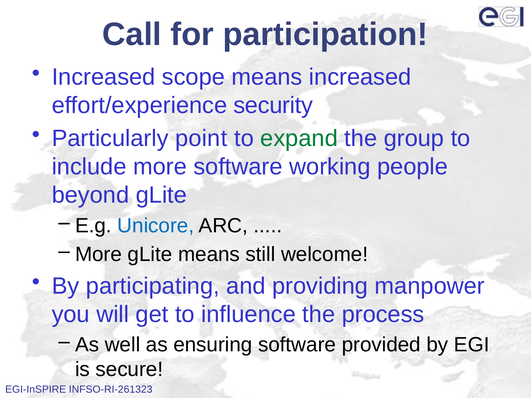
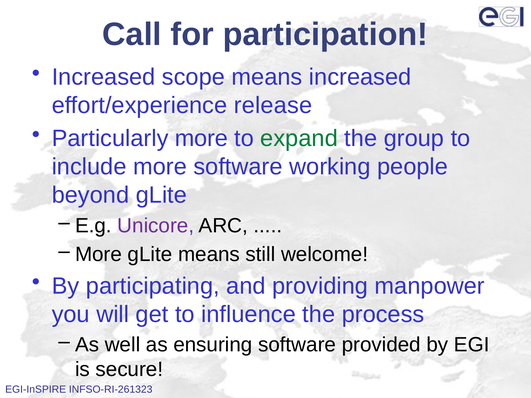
security: security -> release
Particularly point: point -> more
Unicore colour: blue -> purple
